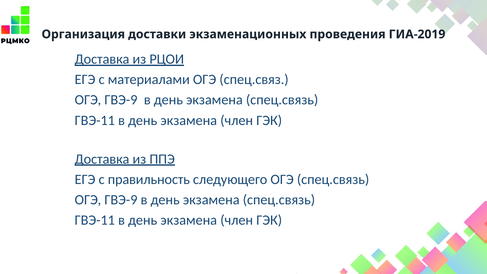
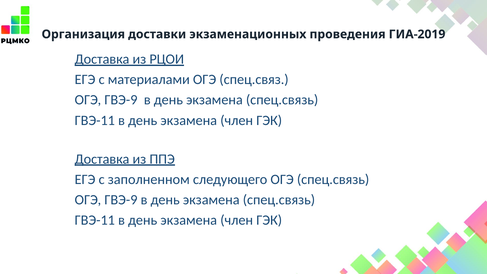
правильность: правильность -> заполненном
